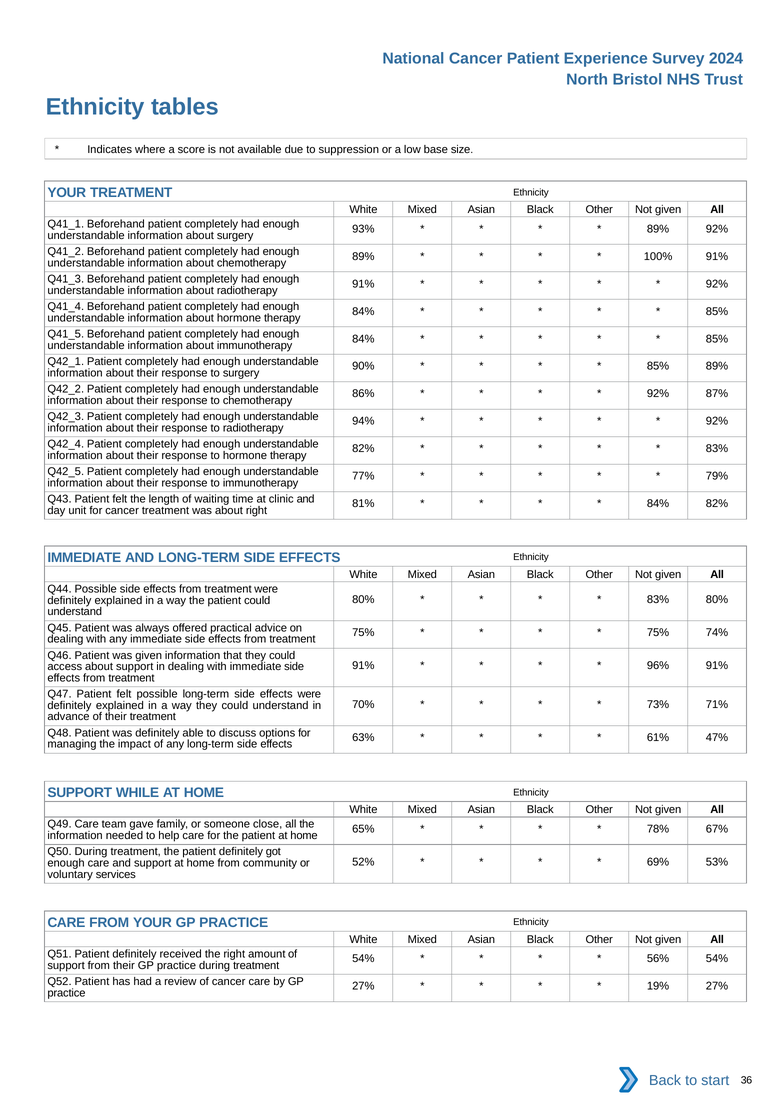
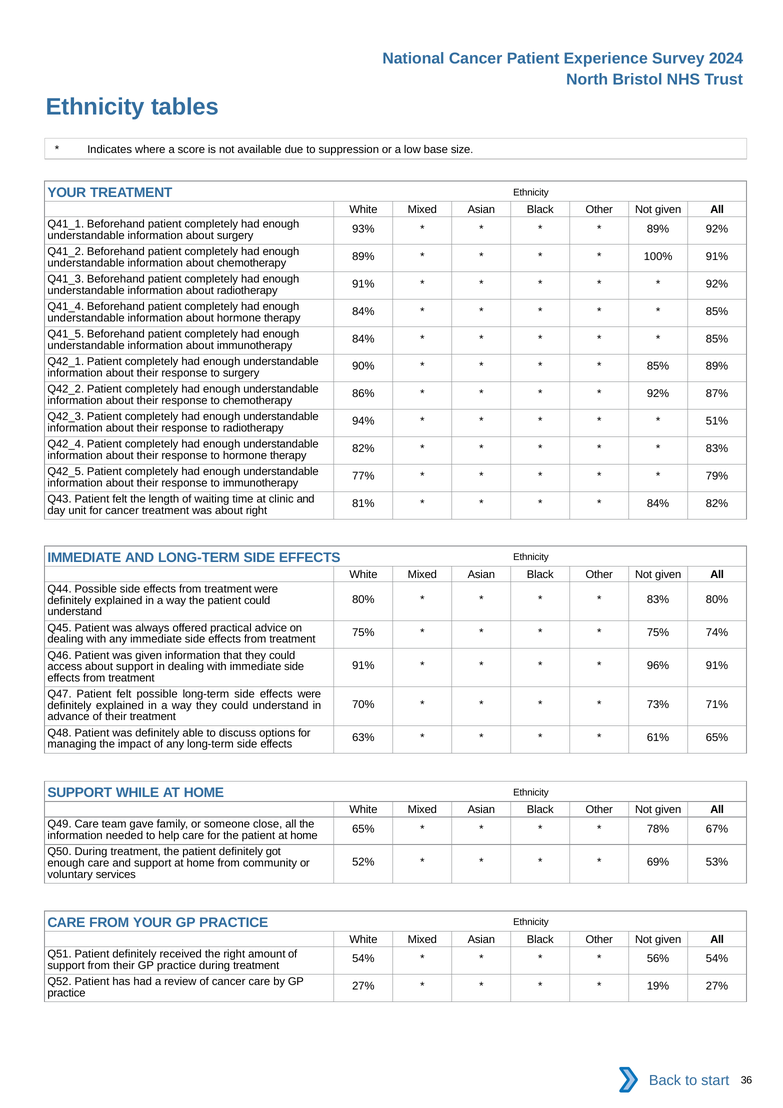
92% at (717, 421): 92% -> 51%
61% 47%: 47% -> 65%
